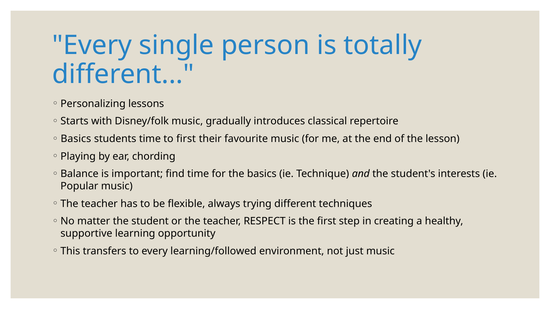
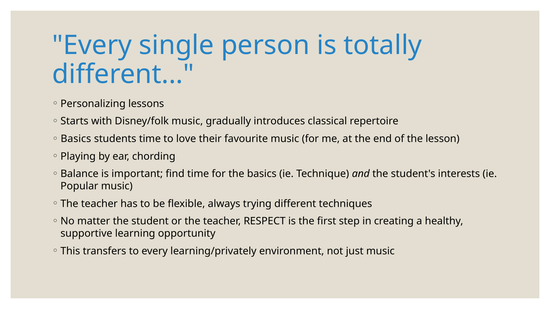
to first: first -> love
learning/followed: learning/followed -> learning/privately
